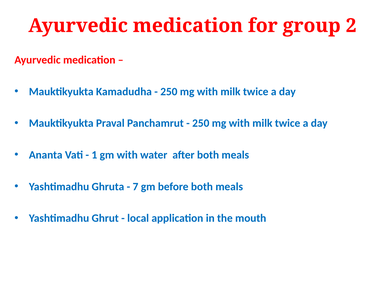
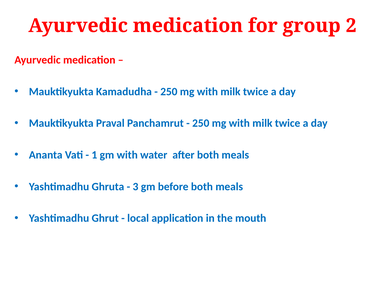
7: 7 -> 3
